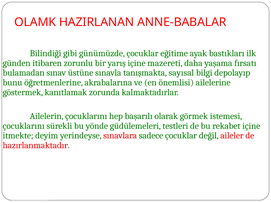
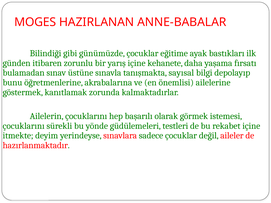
OLAMK: OLAMK -> MOGES
mazereti: mazereti -> kehanete
